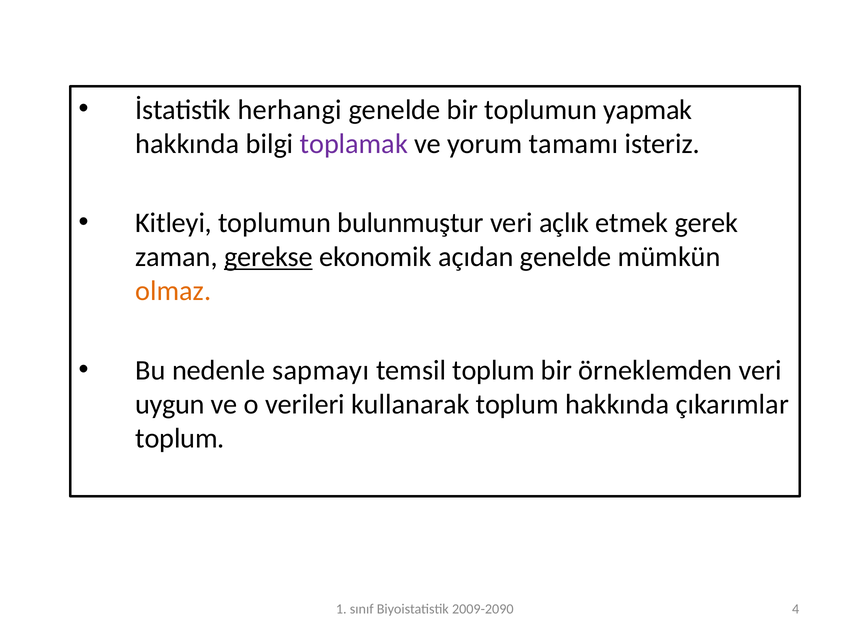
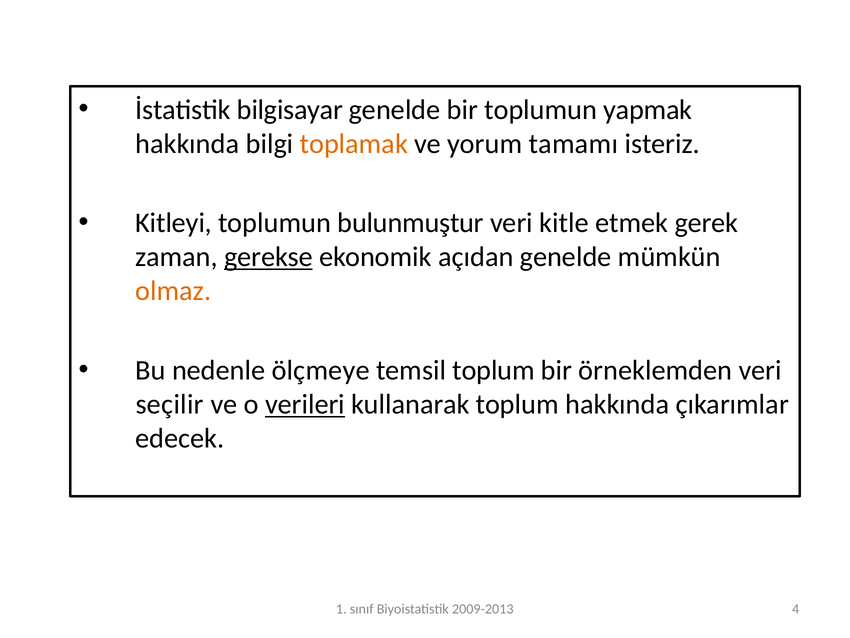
herhangi: herhangi -> bilgisayar
toplamak colour: purple -> orange
açlık: açlık -> kitle
sapmayı: sapmayı -> ölçmeye
uygun: uygun -> seçilir
verileri underline: none -> present
toplum at (180, 438): toplum -> edecek
2009-2090: 2009-2090 -> 2009-2013
